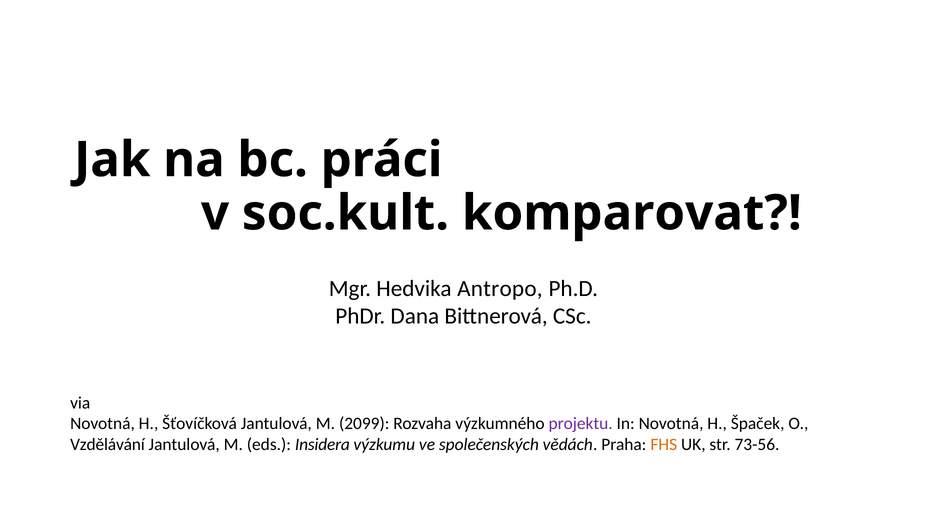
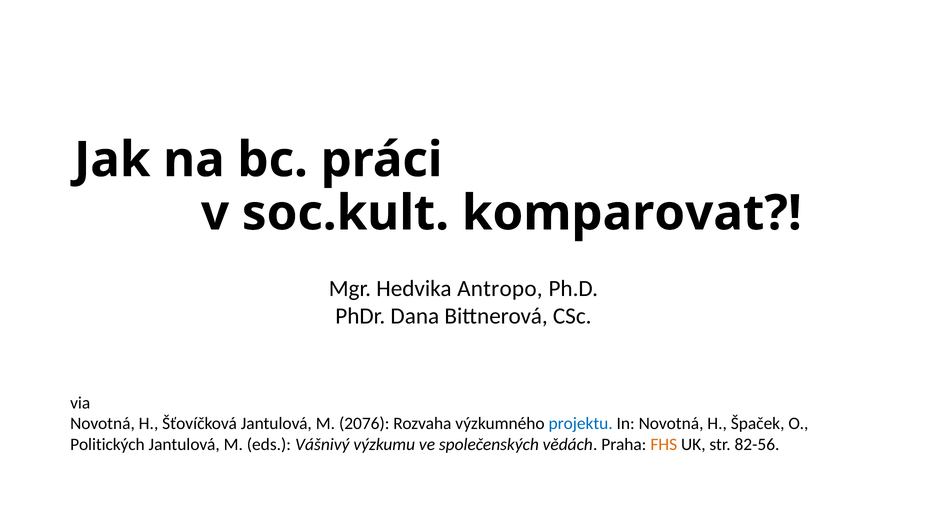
2099: 2099 -> 2076
projektu colour: purple -> blue
Vzdělávání: Vzdělávání -> Politických
Insidera: Insidera -> Vášnivý
73-56: 73-56 -> 82-56
